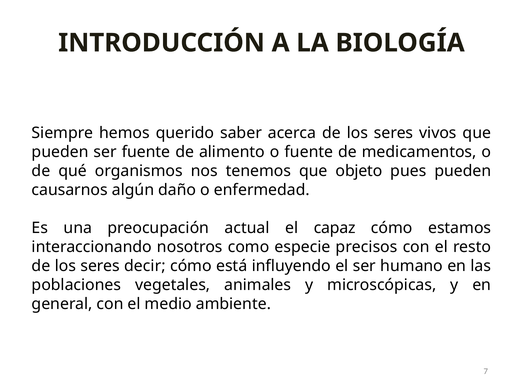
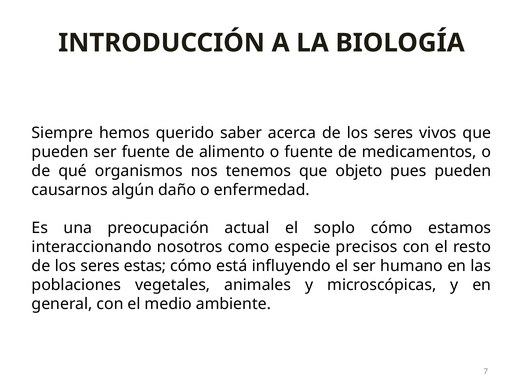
capaz: capaz -> soplo
decir: decir -> estas
